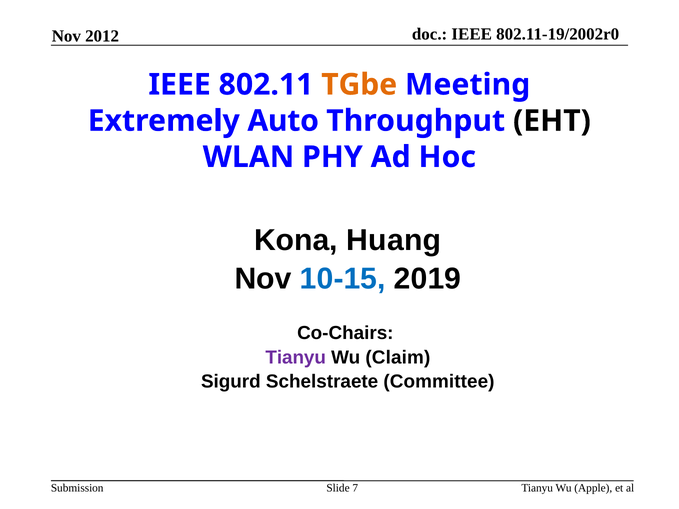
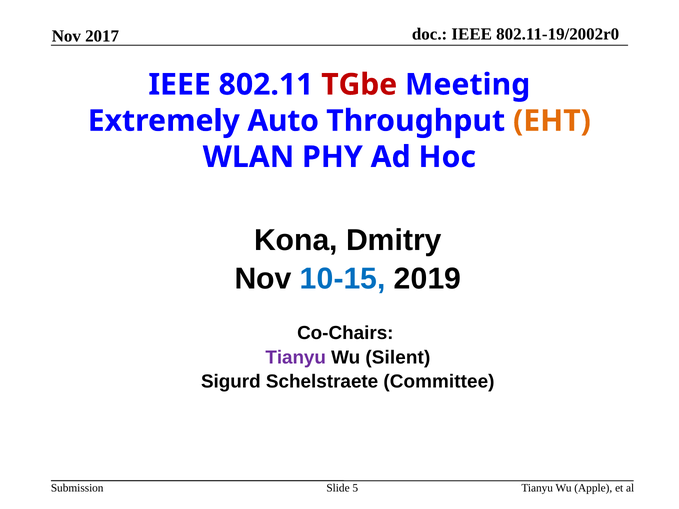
2012: 2012 -> 2017
TGbe colour: orange -> red
EHT colour: black -> orange
Huang: Huang -> Dmitry
Claim: Claim -> Silent
7: 7 -> 5
